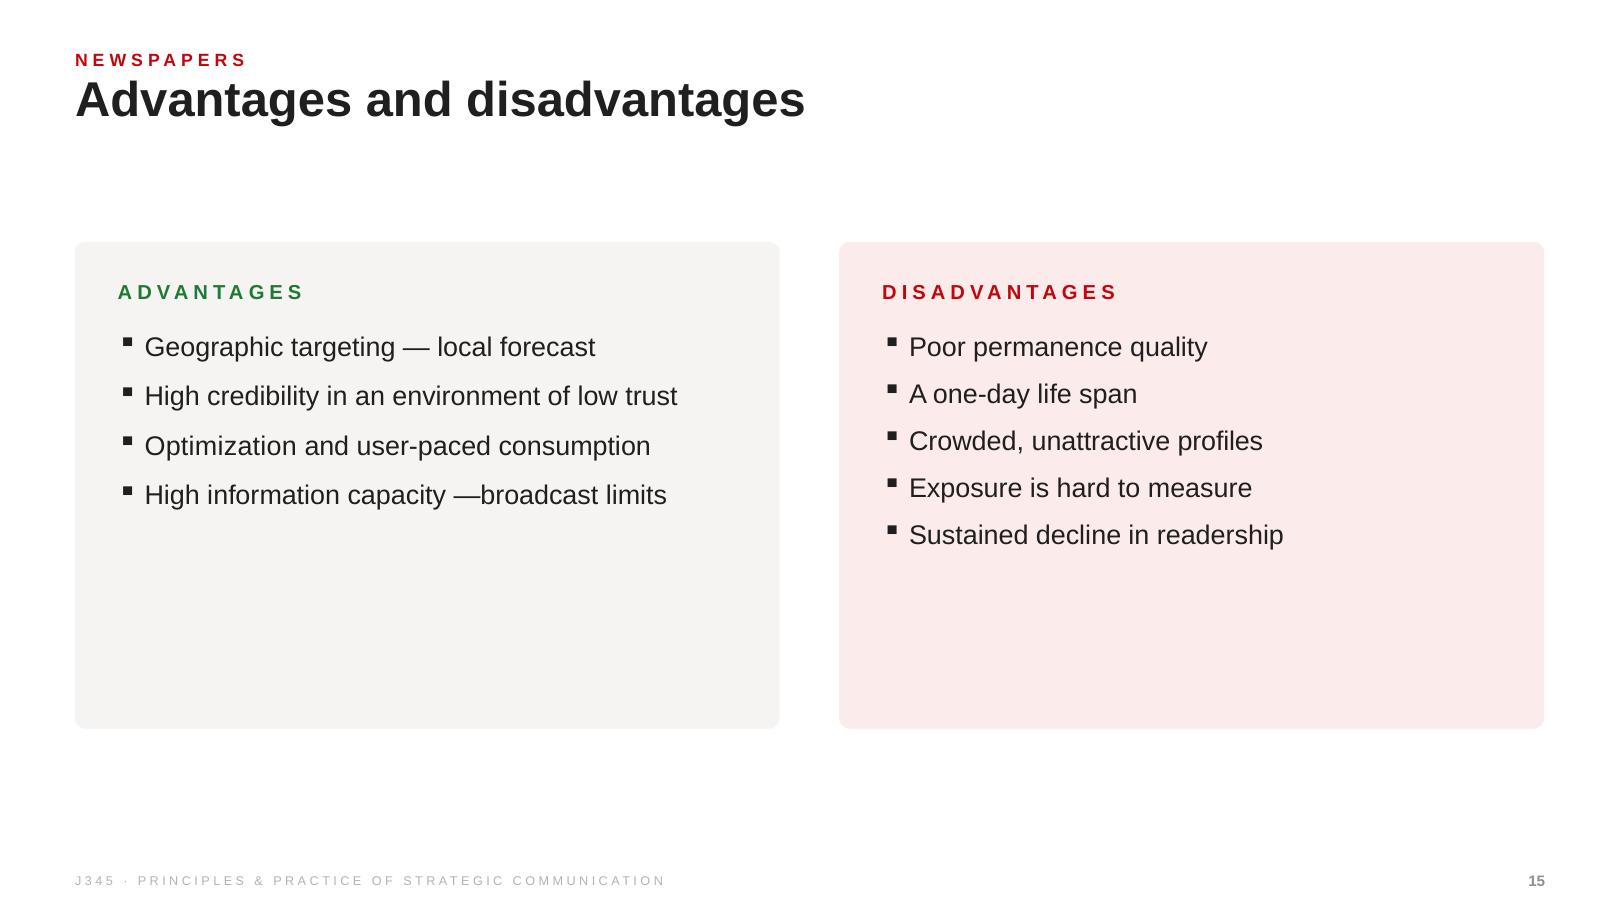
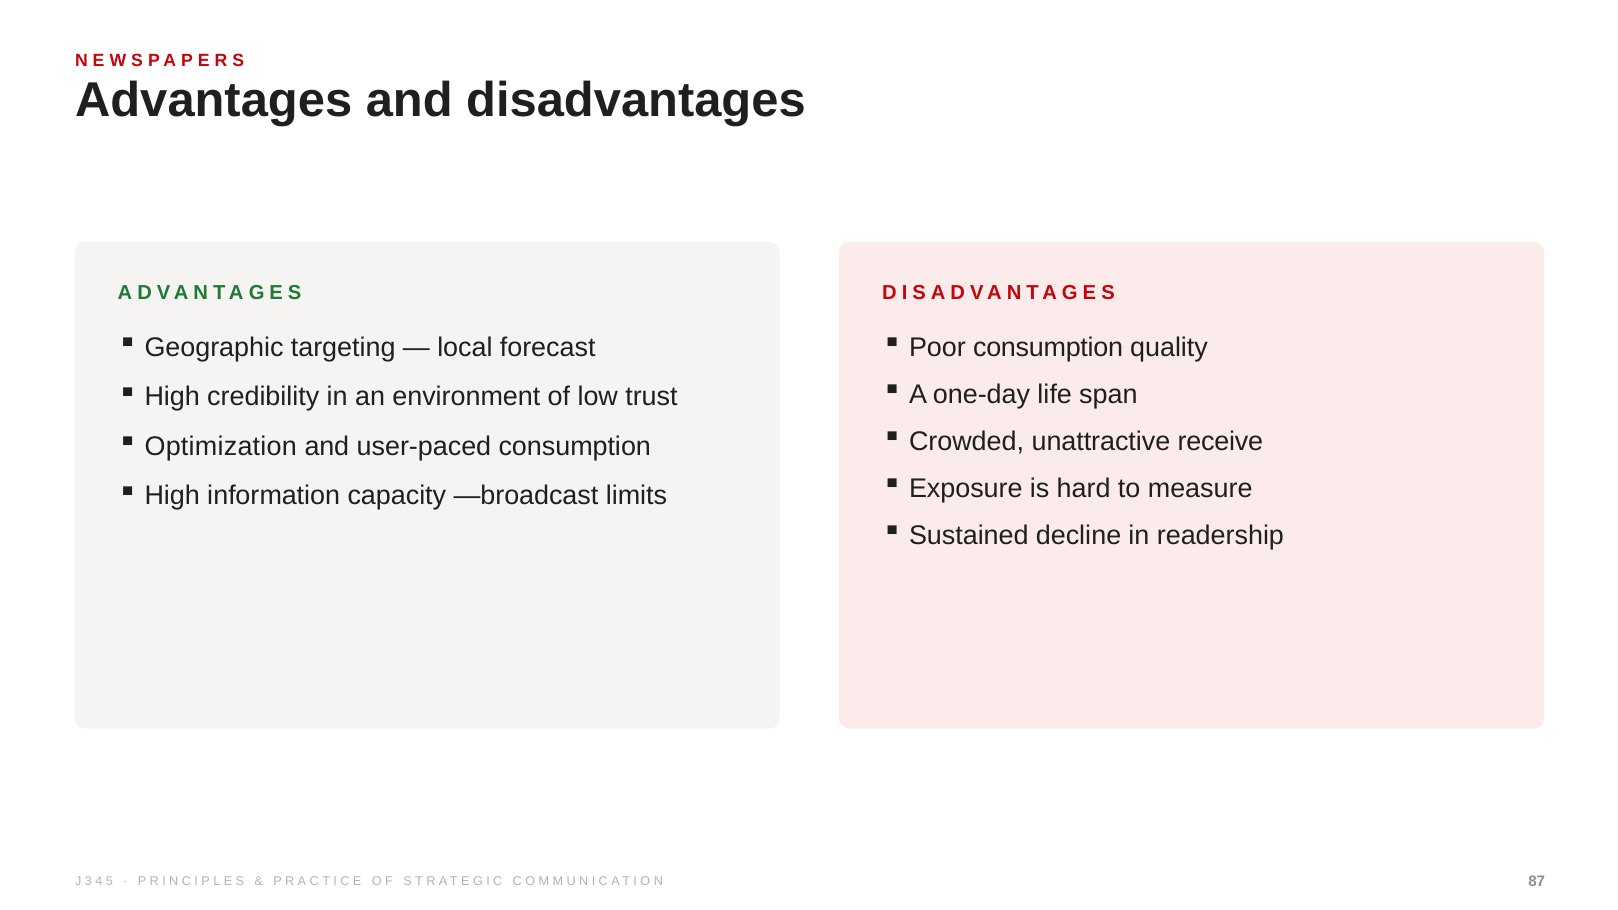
Poor permanence: permanence -> consumption
profiles: profiles -> receive
15: 15 -> 87
